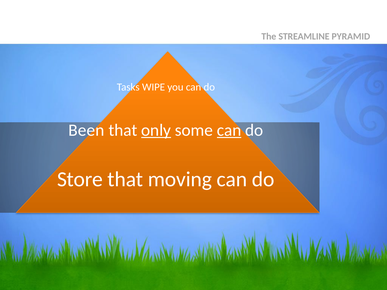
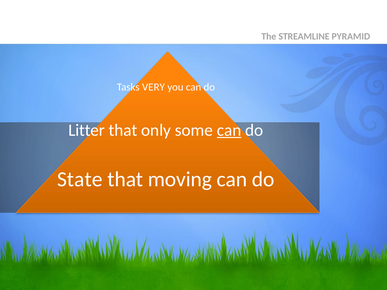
WIPE: WIPE -> VERY
Been: Been -> Litter
only underline: present -> none
Store: Store -> State
